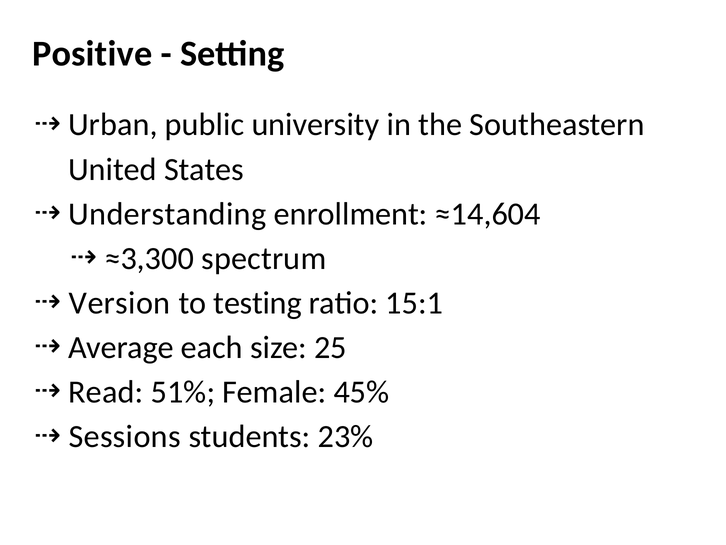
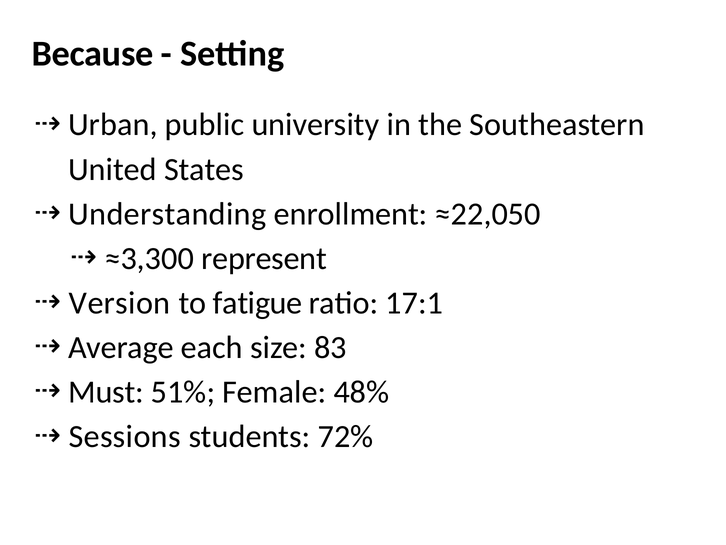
Positive: Positive -> Because
≈14,604: ≈14,604 -> ≈22,050
spectrum: spectrum -> represent
testing: testing -> fatigue
15:1: 15:1 -> 17:1
25: 25 -> 83
Read: Read -> Must
45%: 45% -> 48%
23%: 23% -> 72%
